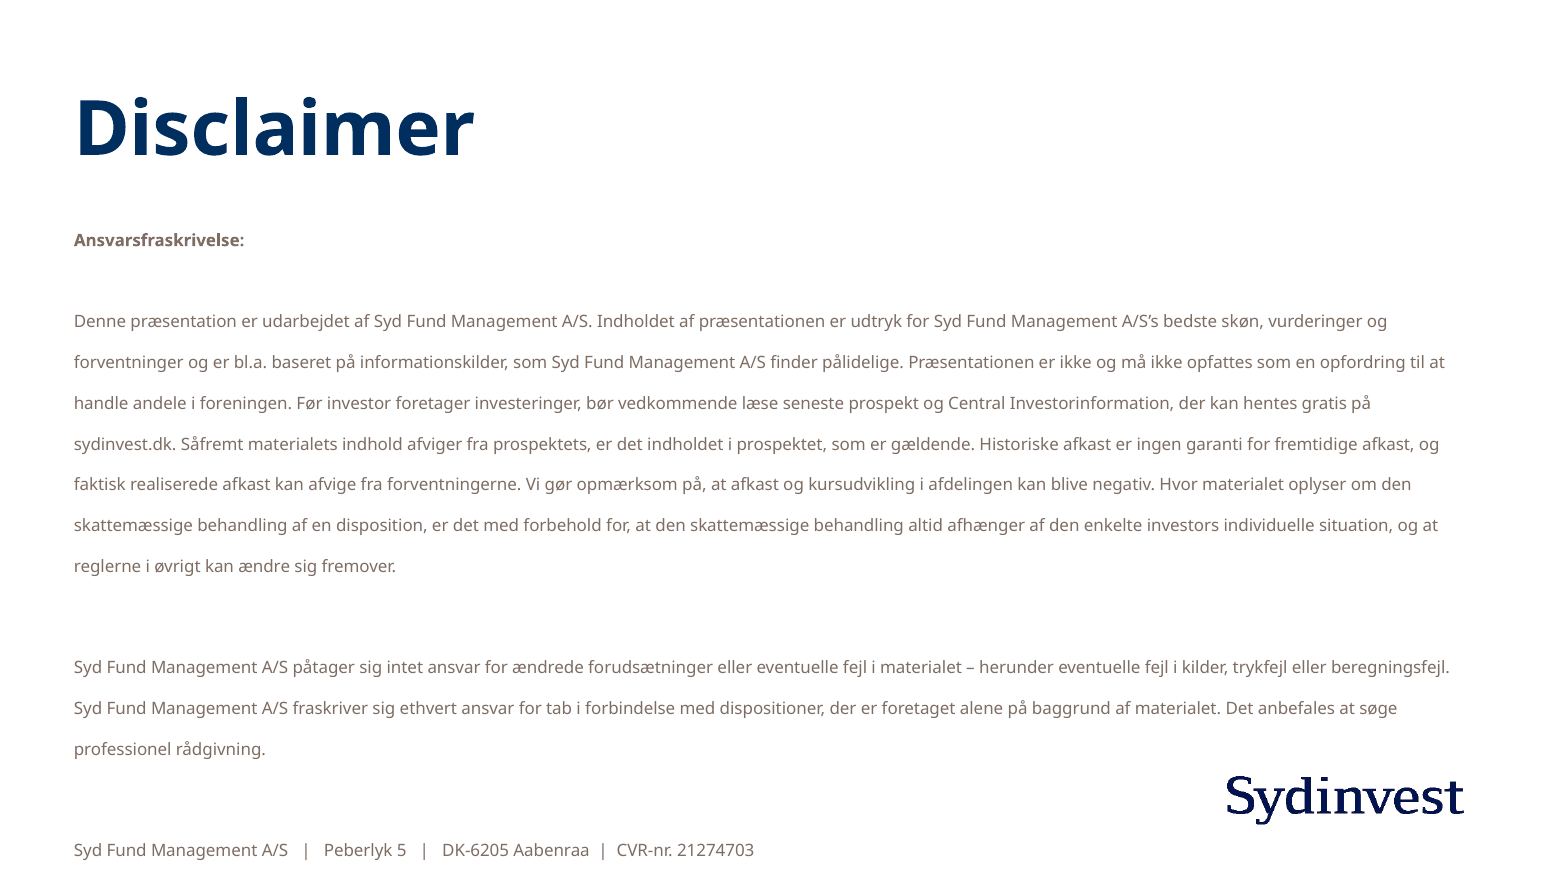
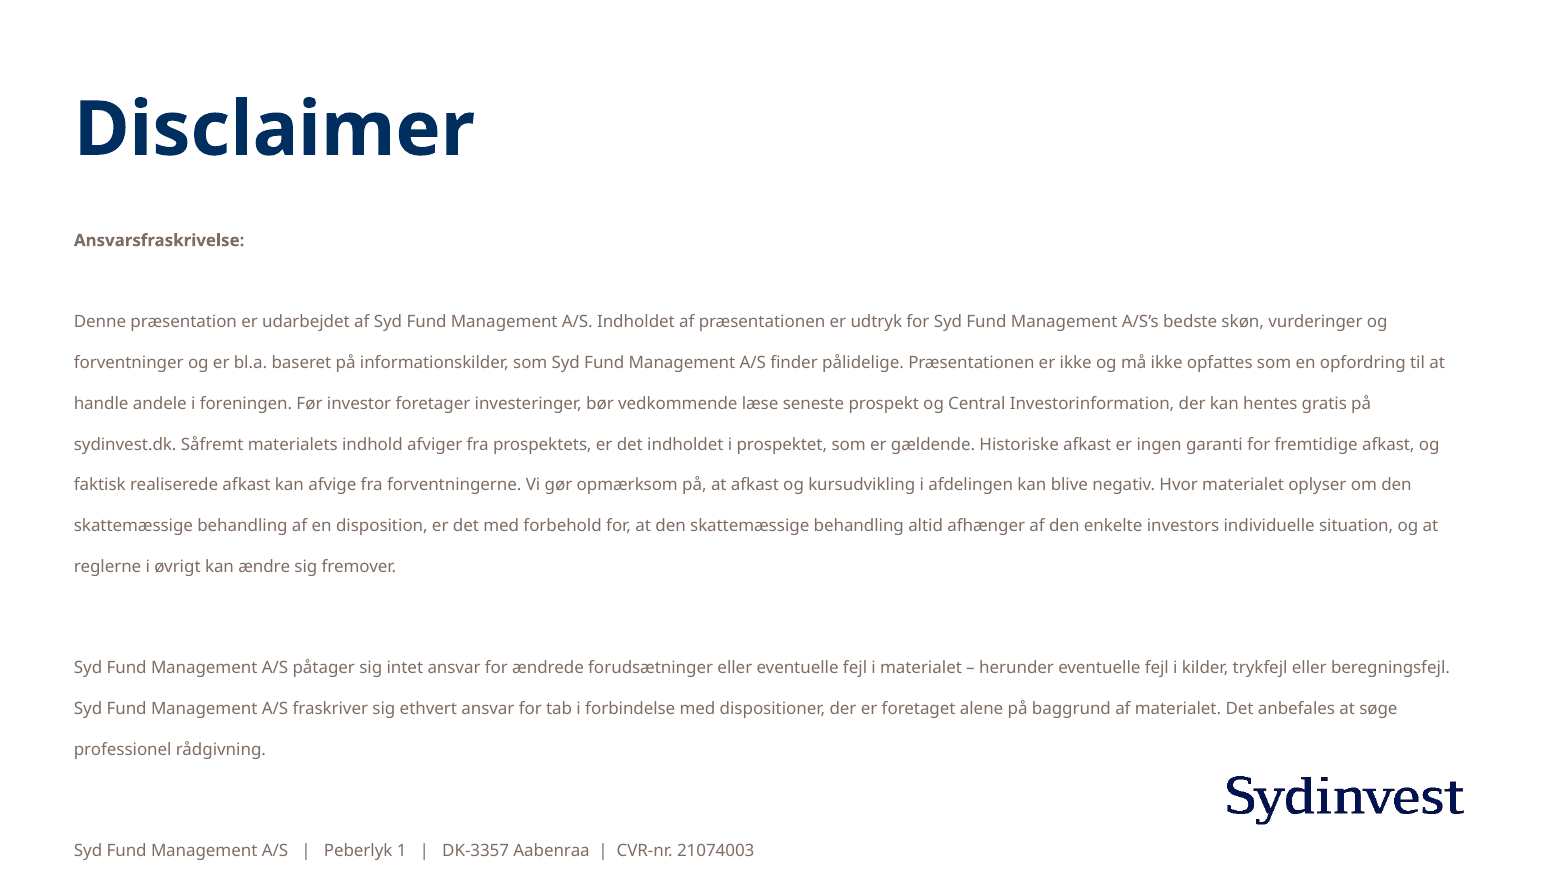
5: 5 -> 1
DK-6205: DK-6205 -> DK-3357
21274703: 21274703 -> 21074003
